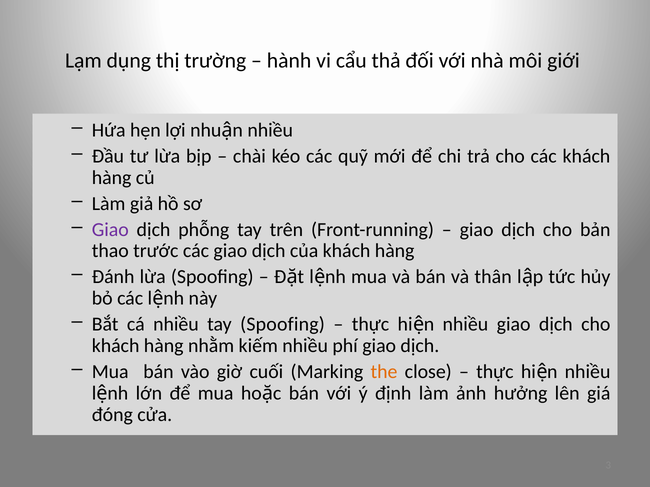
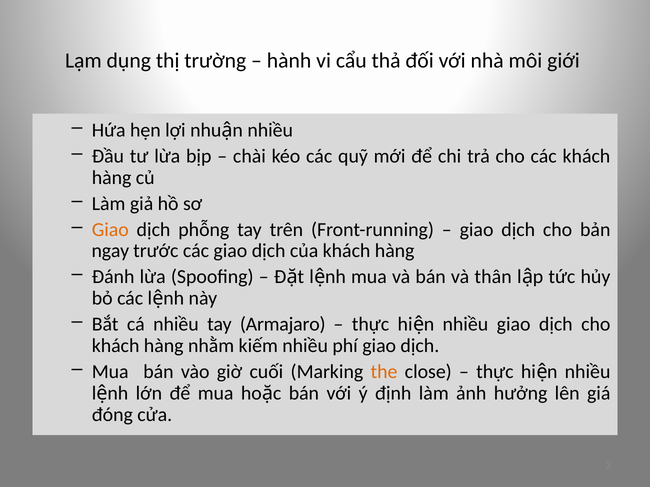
Giao at (110, 230) colour: purple -> orange
thao: thao -> ngay
tay Spoofing: Spoofing -> Armajaro
